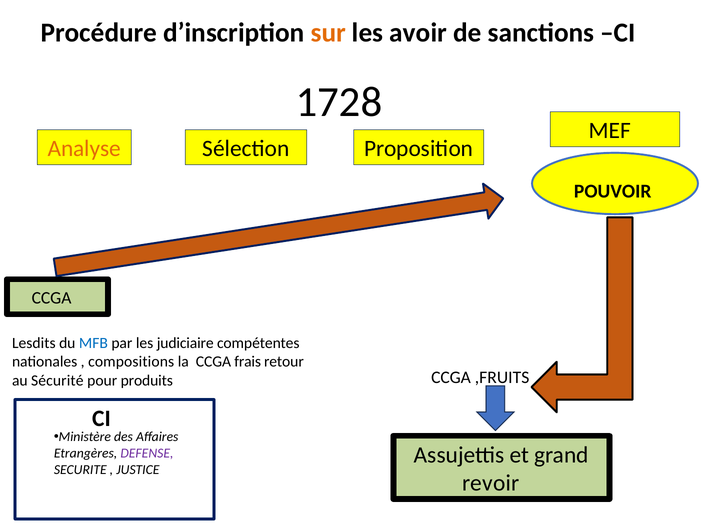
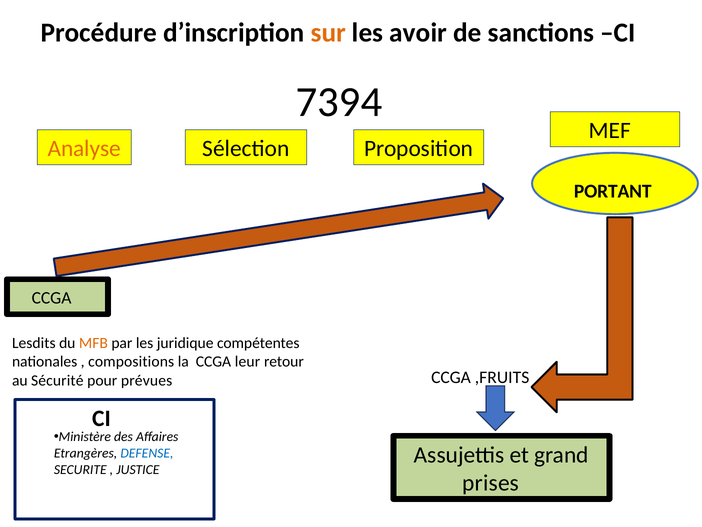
1728: 1728 -> 7394
POUVOIR: POUVOIR -> PORTANT
MFB colour: blue -> orange
judiciaire: judiciaire -> juridique
frais: frais -> leur
produits: produits -> prévues
DEFENSE colour: purple -> blue
revoir: revoir -> prises
